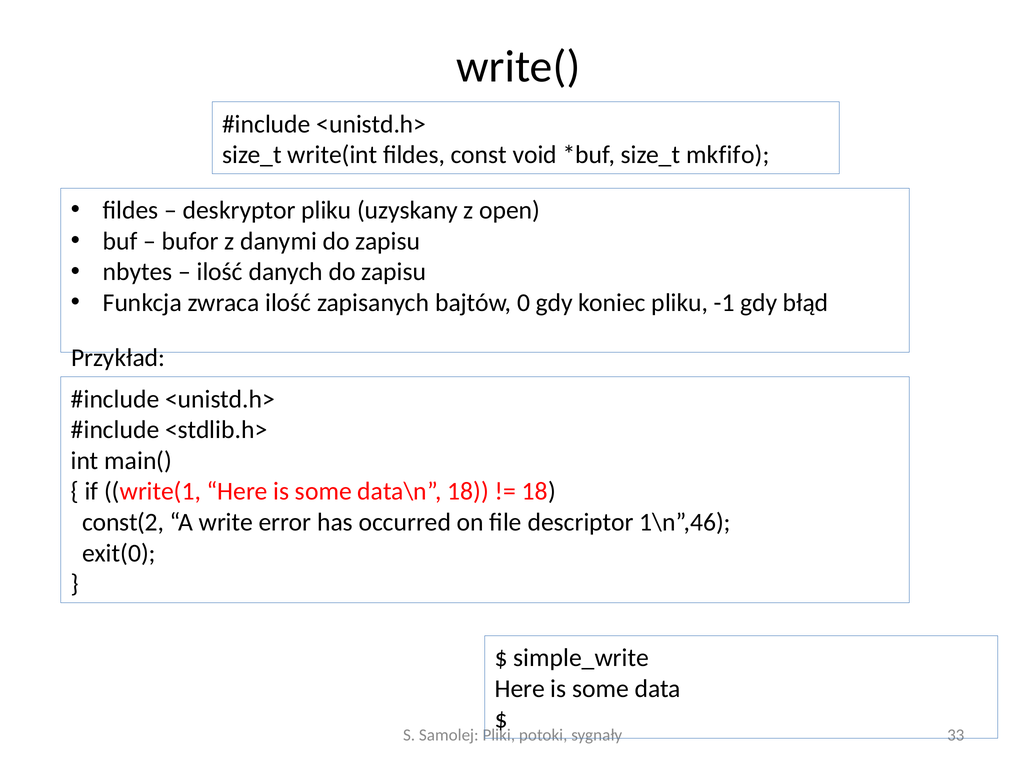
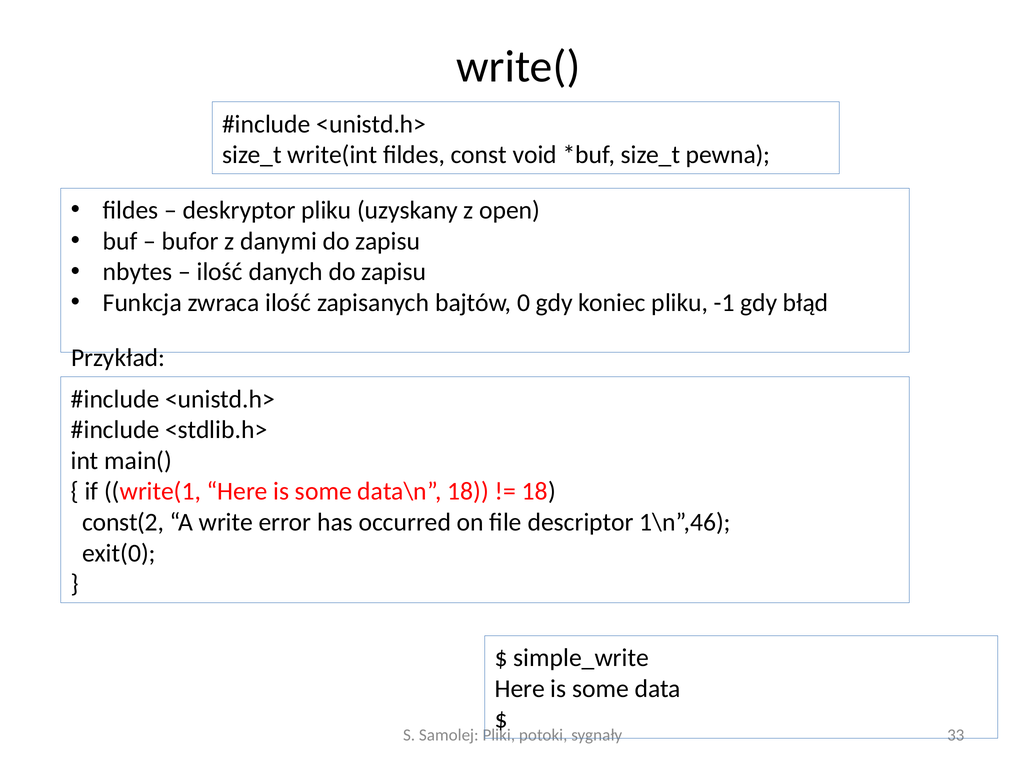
mkfifo: mkfifo -> pewna
